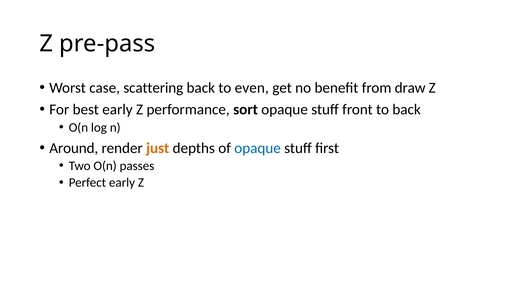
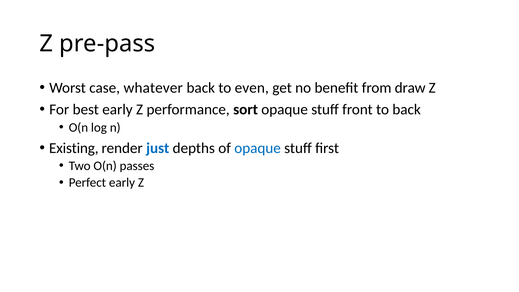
scattering: scattering -> whatever
Around: Around -> Existing
just colour: orange -> blue
